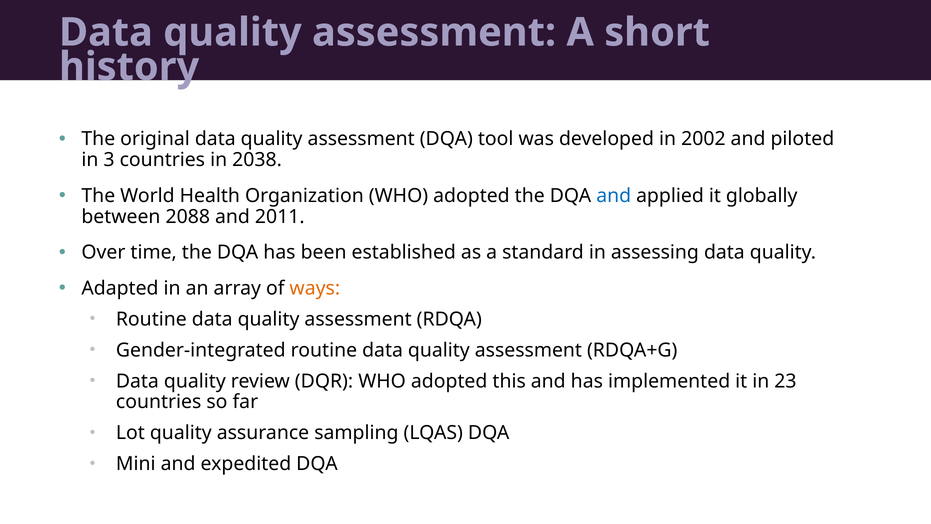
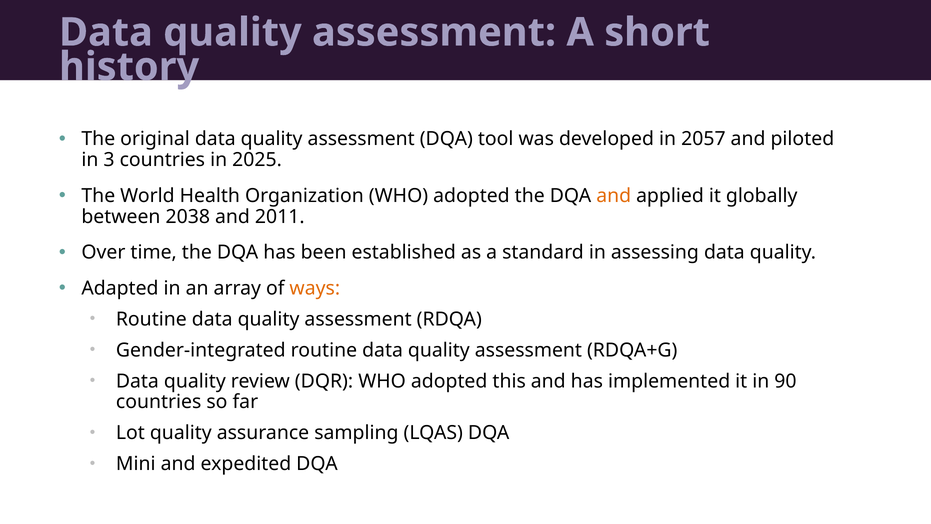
2002: 2002 -> 2057
2038: 2038 -> 2025
and at (614, 196) colour: blue -> orange
2088: 2088 -> 2038
23: 23 -> 90
